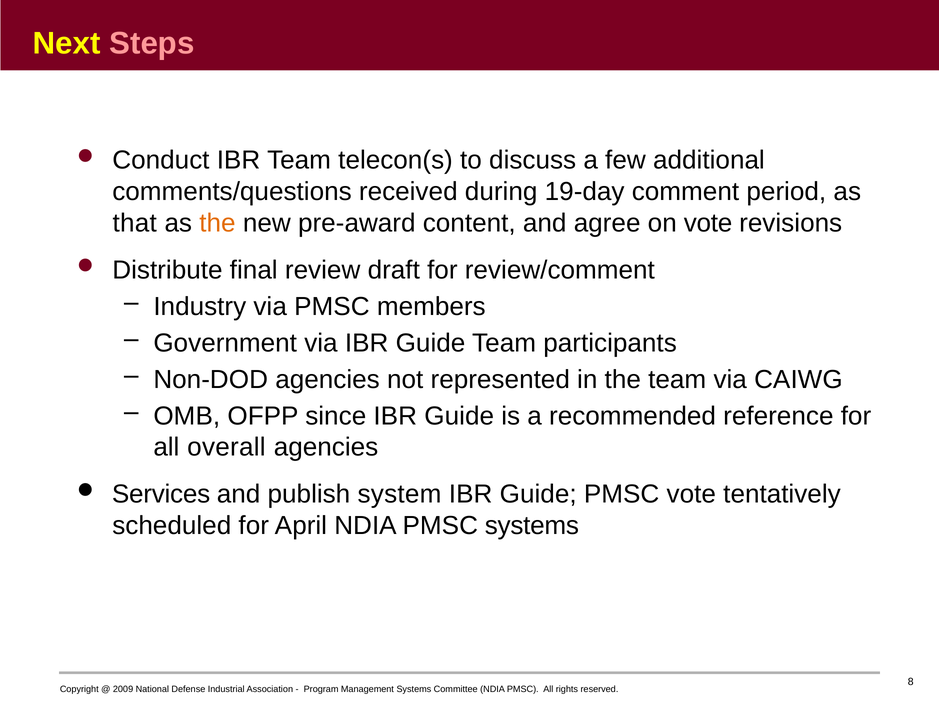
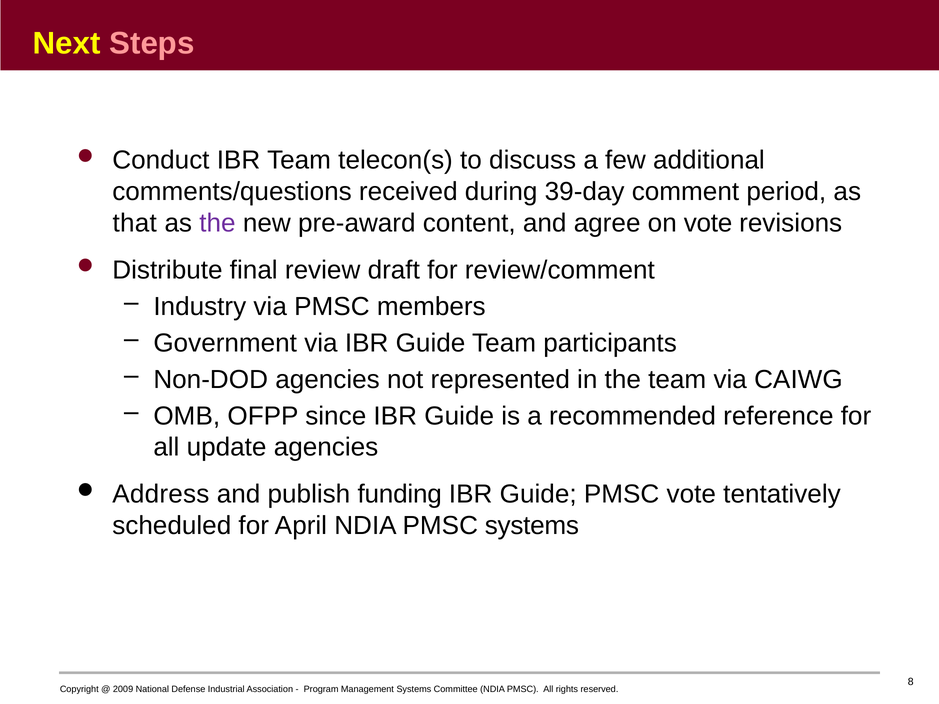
19-day: 19-day -> 39-day
the at (217, 223) colour: orange -> purple
overall: overall -> update
Services: Services -> Address
system: system -> funding
